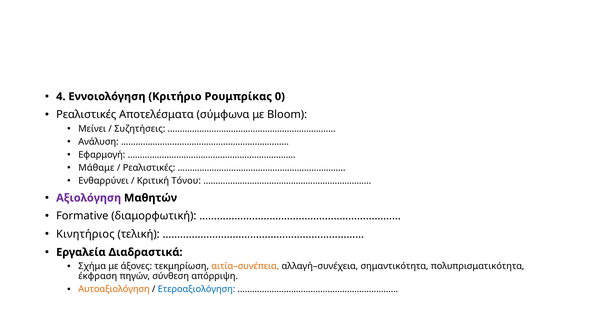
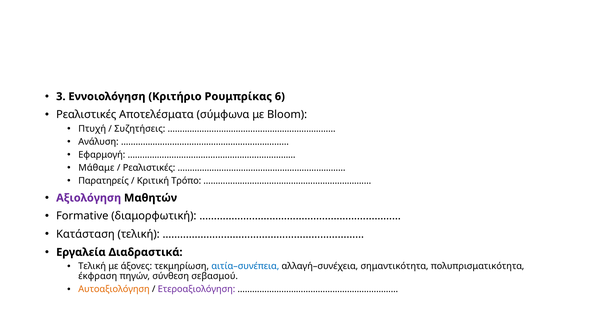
4: 4 -> 3
0: 0 -> 6
Μείνει: Μείνει -> Πτυχή
Ενθαρρύνει: Ενθαρρύνει -> Παρατηρείς
Τόνου: Τόνου -> Τρόπο
Κινητήριος: Κινητήριος -> Κατάσταση
Σχήμα at (92, 267): Σχήμα -> Τελική
αιτία–συνέπεια colour: orange -> blue
απόρριψη: απόρριψη -> σεβασμού
Ετεροαξιολόγηση colour: blue -> purple
